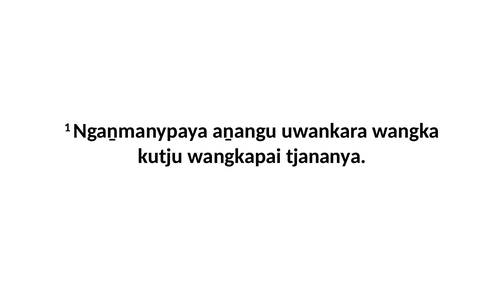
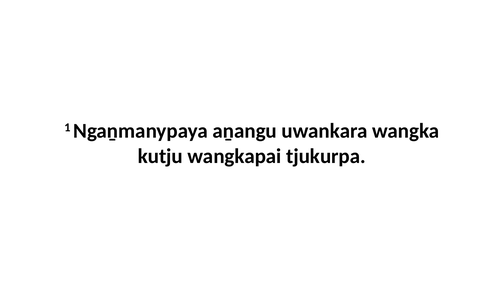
tjananya: tjananya -> tjukurpa
